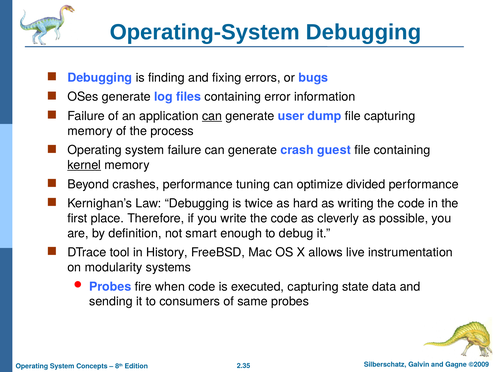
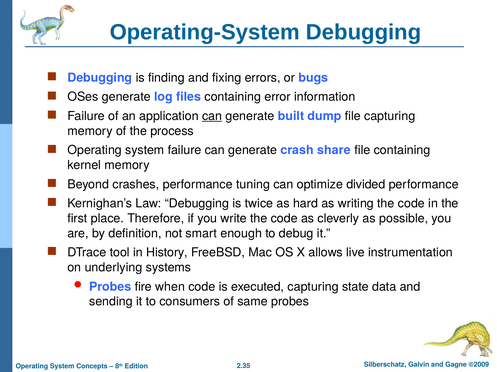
user: user -> built
guest: guest -> share
kernel underline: present -> none
modularity: modularity -> underlying
